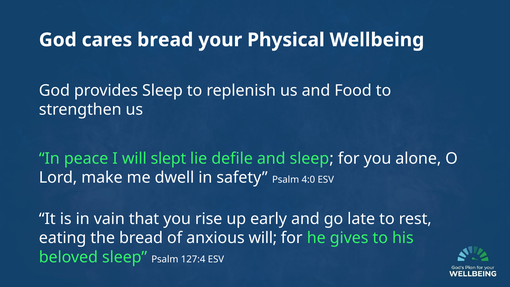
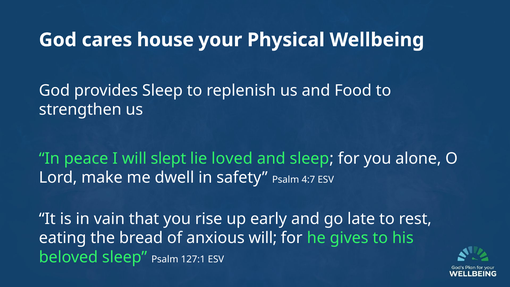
cares bread: bread -> house
defile: defile -> loved
4:0: 4:0 -> 4:7
127:4: 127:4 -> 127:1
